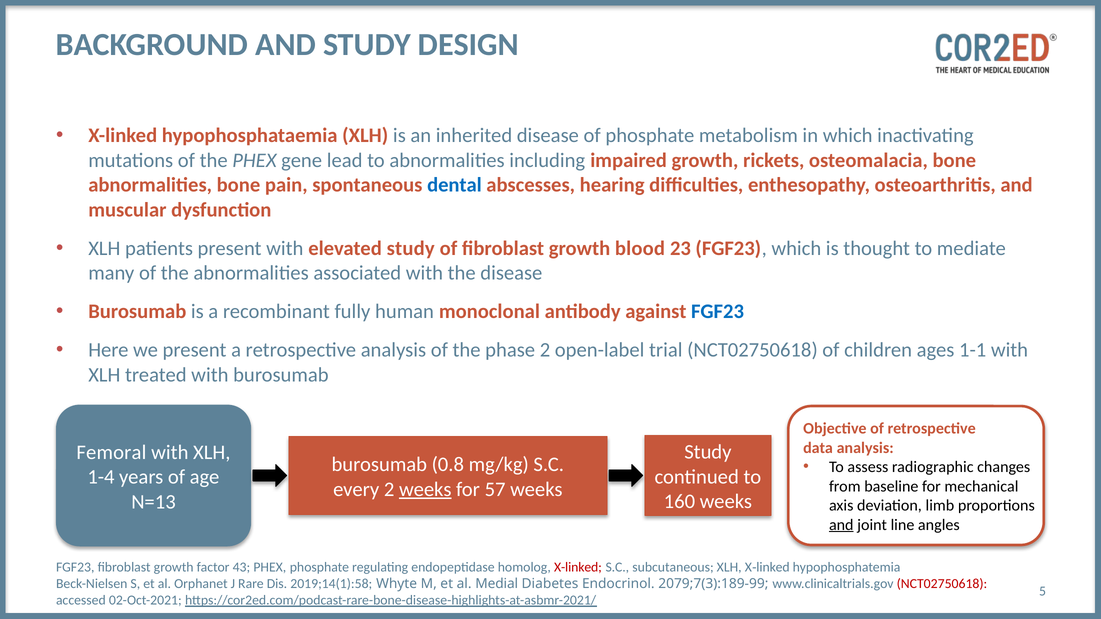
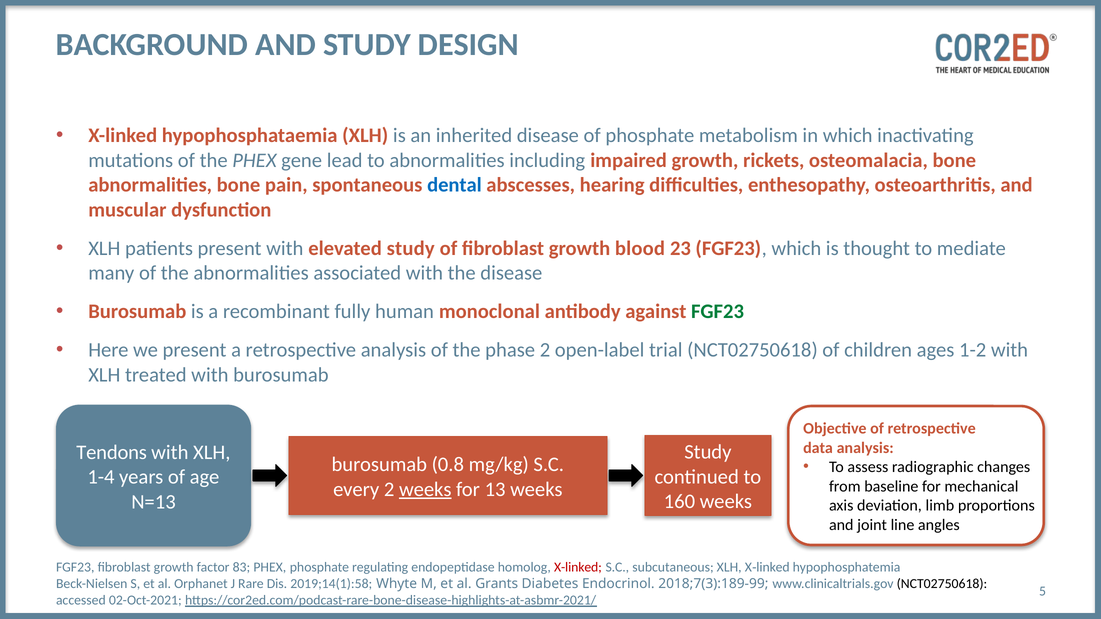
FGF23 at (717, 312) colour: blue -> green
1-1: 1-1 -> 1-2
Femoral: Femoral -> Tendons
57: 57 -> 13
and at (841, 525) underline: present -> none
43: 43 -> 83
Medial: Medial -> Grants
2079;7(3):189-99: 2079;7(3):189-99 -> 2018;7(3):189-99
NCT02750618 at (942, 584) colour: red -> black
